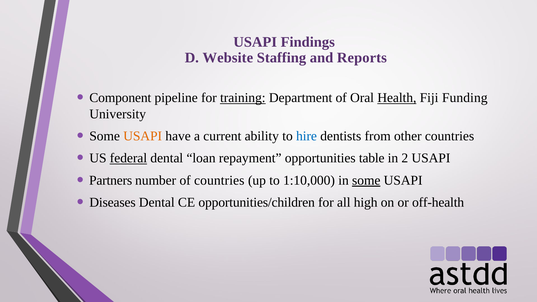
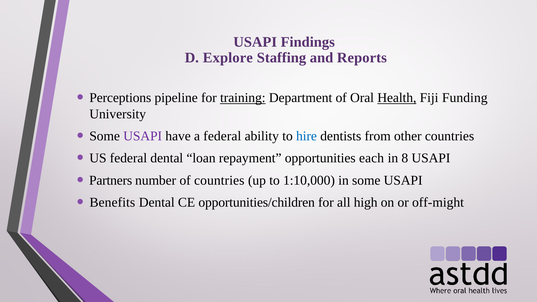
Website: Website -> Explore
Component: Component -> Perceptions
USAPI at (143, 136) colour: orange -> purple
a current: current -> federal
federal at (128, 158) underline: present -> none
table: table -> each
2: 2 -> 8
some at (366, 180) underline: present -> none
Diseases: Diseases -> Benefits
off-health: off-health -> off-might
